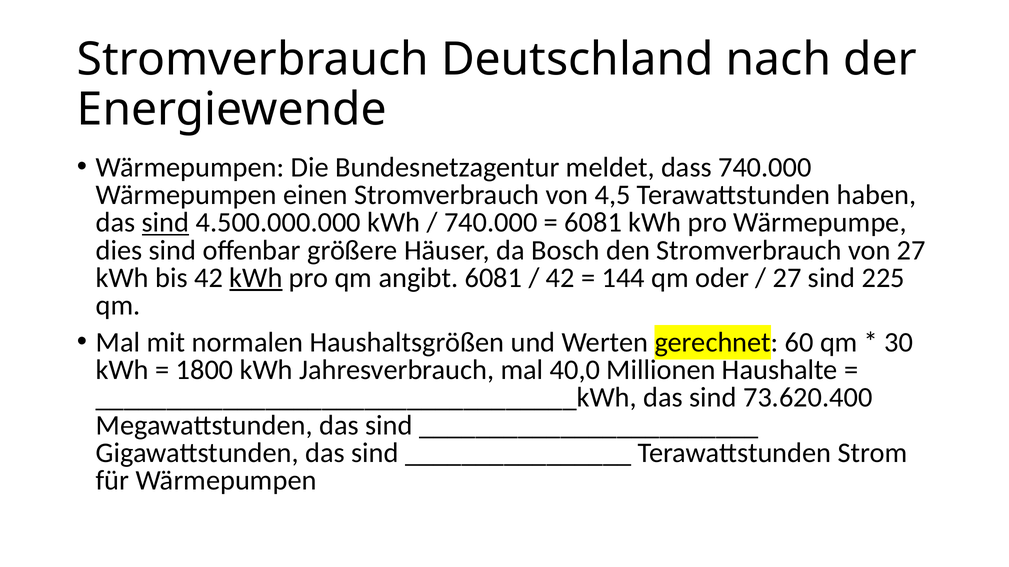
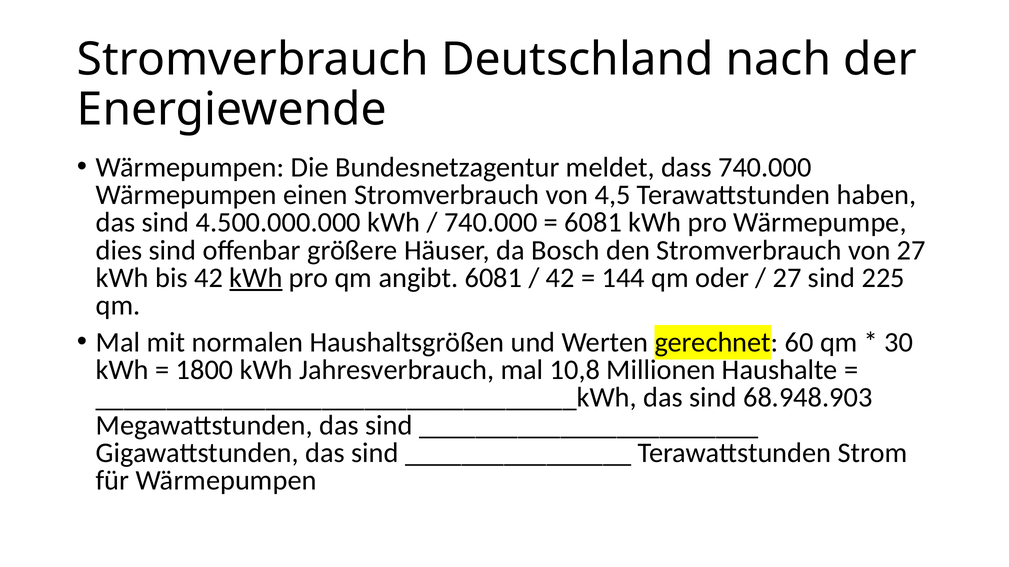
sind at (166, 223) underline: present -> none
40,0: 40,0 -> 10,8
73.620.400: 73.620.400 -> 68.948.903
